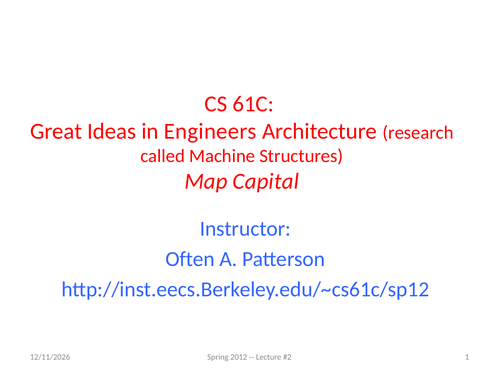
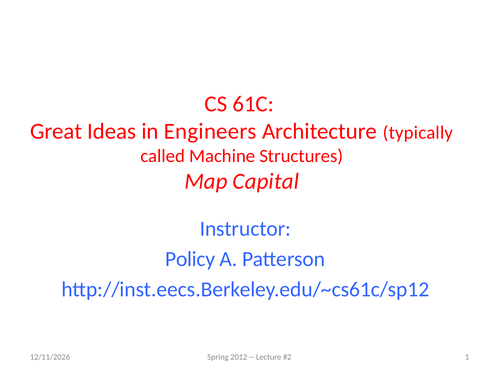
research: research -> typically
Often: Often -> Policy
